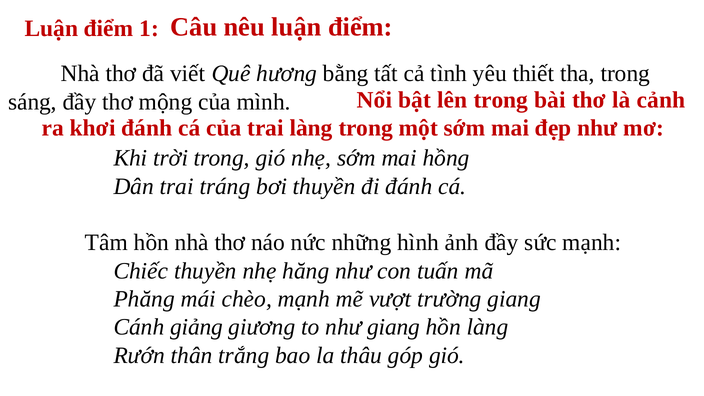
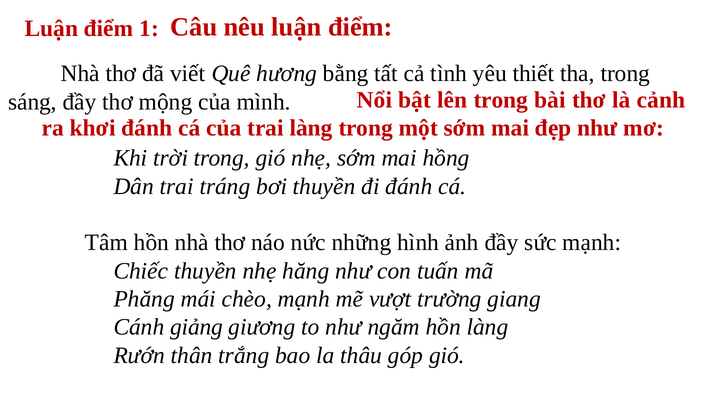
như giang: giang -> ngăm
